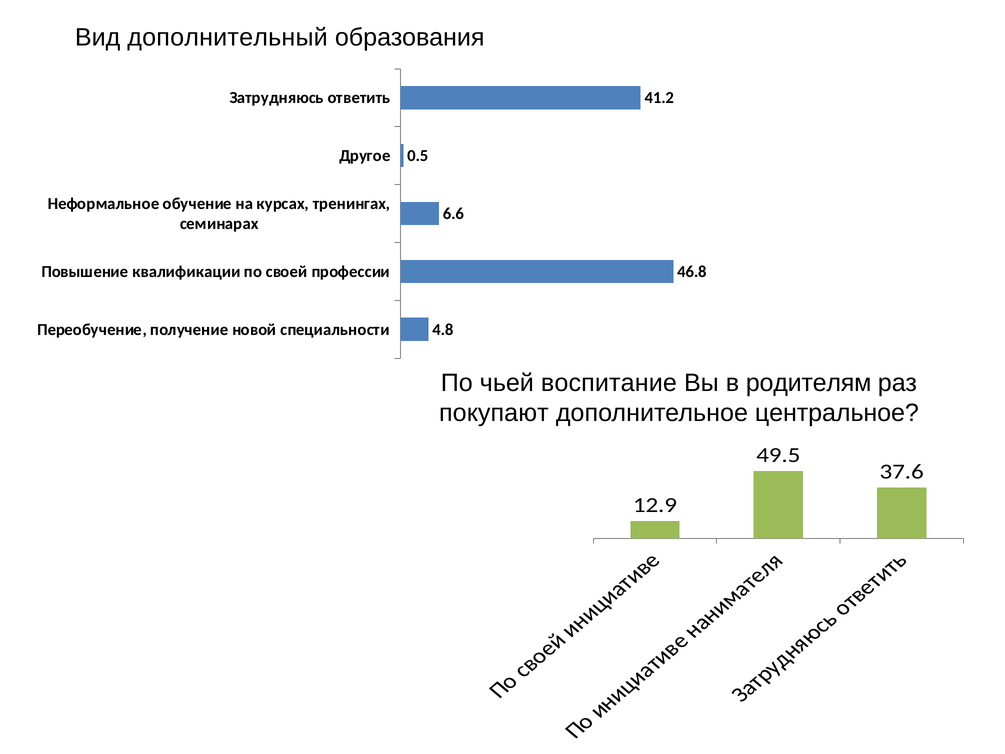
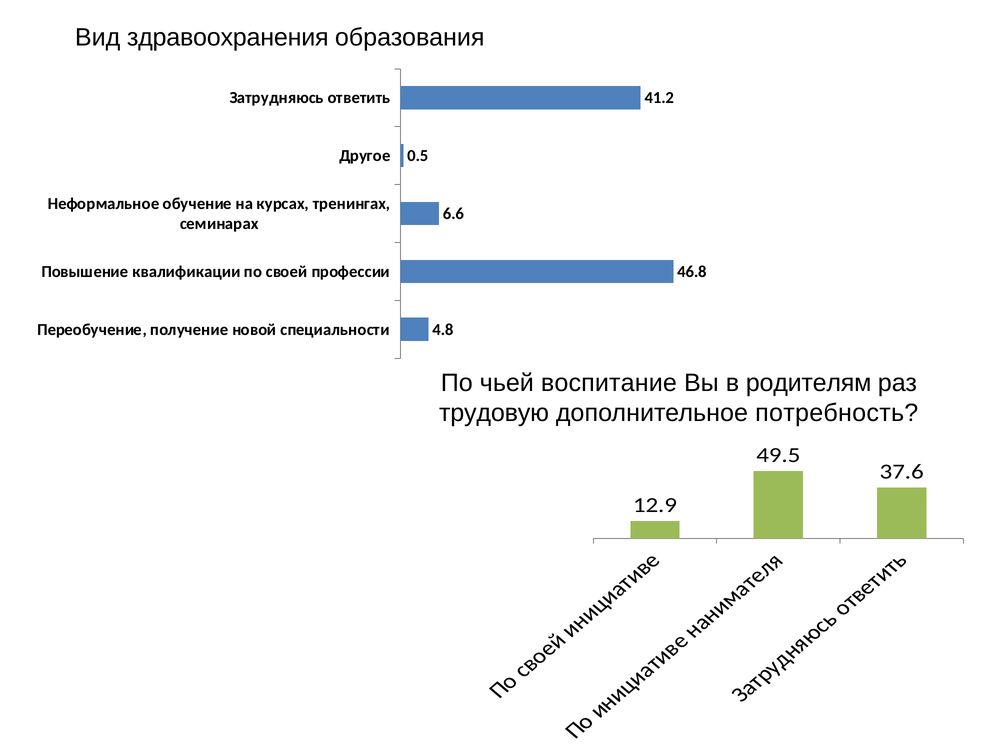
дополнительный: дополнительный -> здравоохранения
покупают: покупают -> трудовую
центральное: центральное -> потребность
